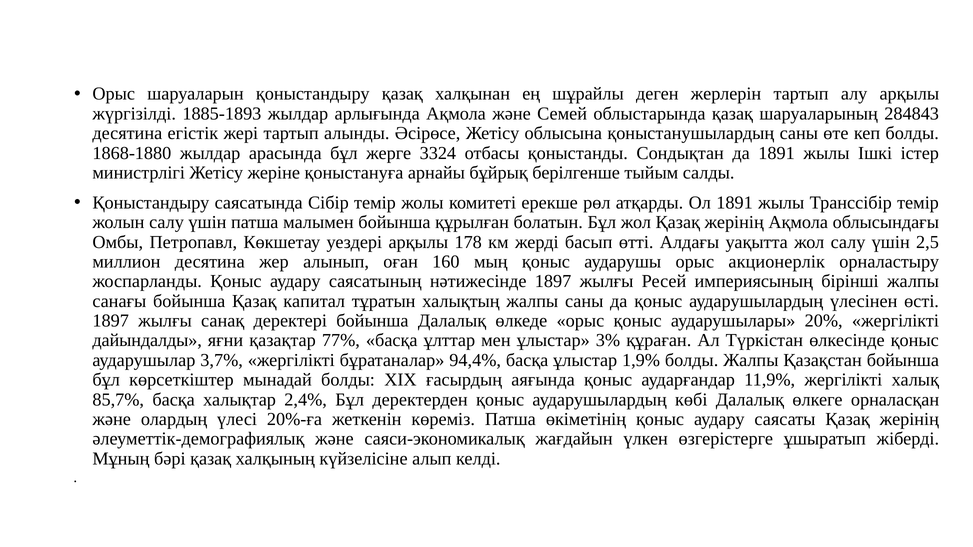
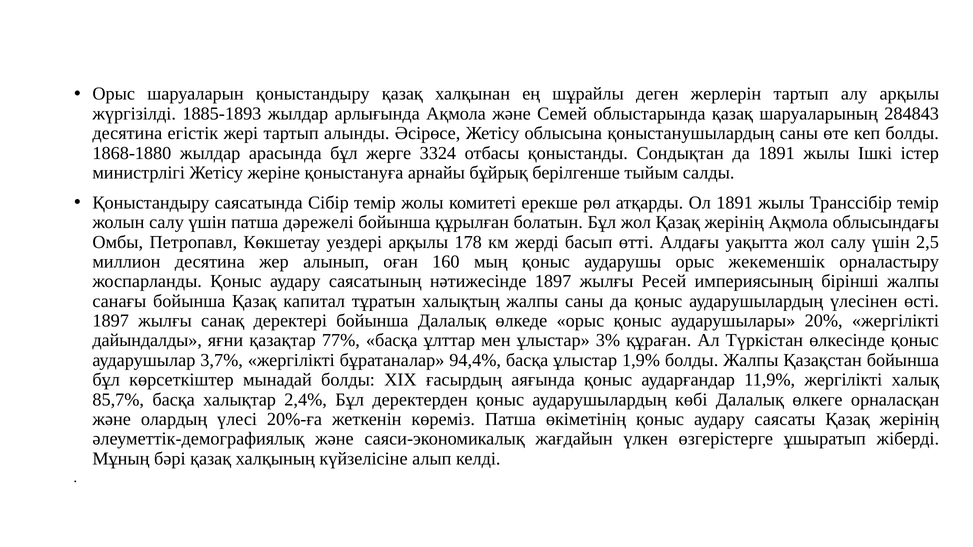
малымен: малымен -> дәрежелі
акционерлік: акционерлік -> жекеменшік
